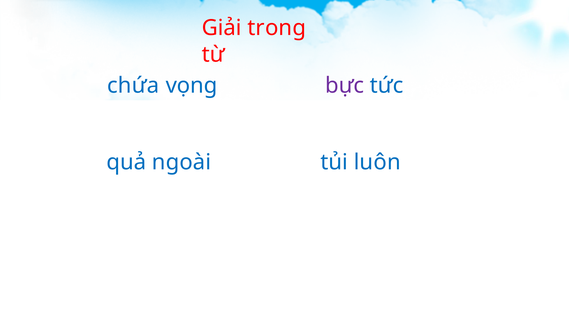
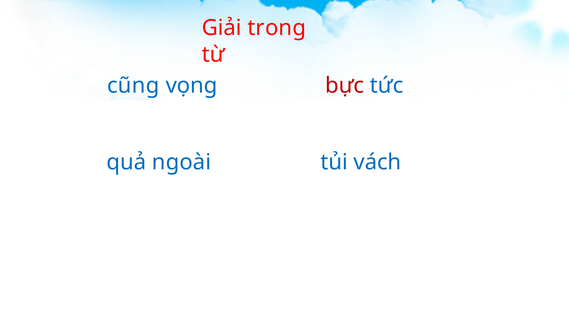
chứa: chứa -> cũng
bực colour: purple -> red
luôn: luôn -> vách
